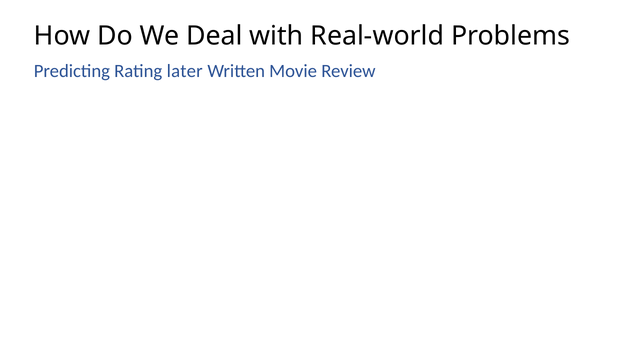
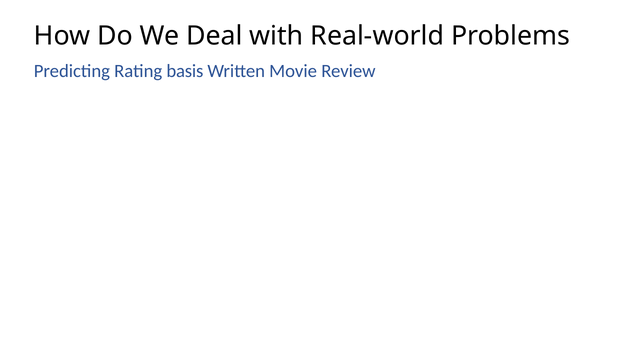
later: later -> basis
